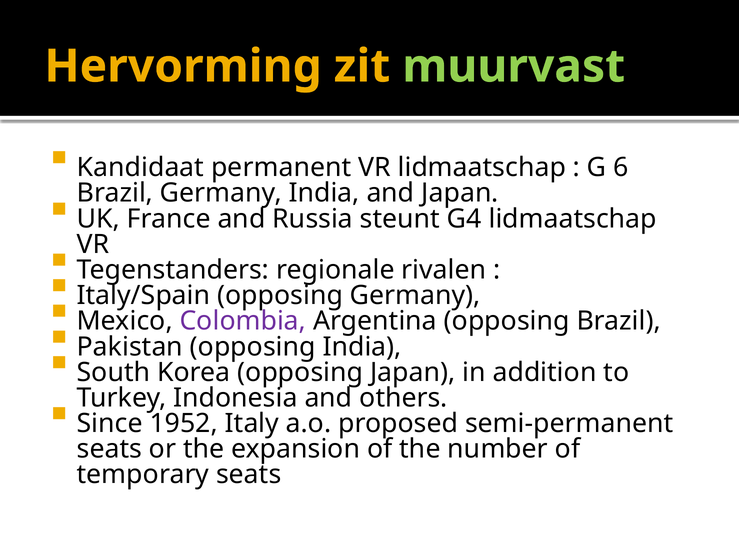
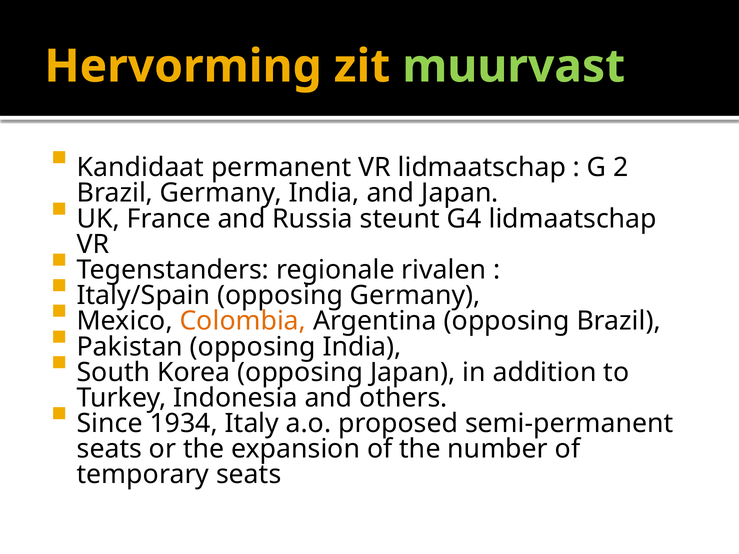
6: 6 -> 2
Colombia colour: purple -> orange
1952: 1952 -> 1934
